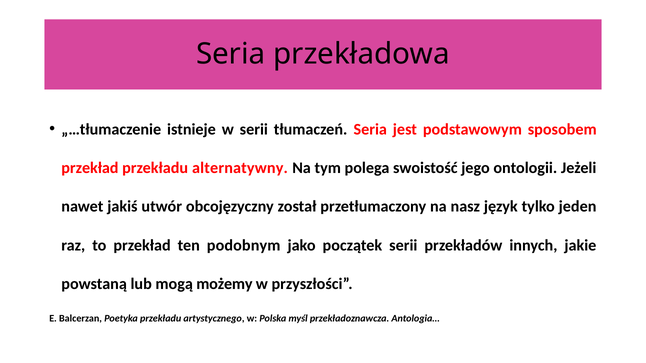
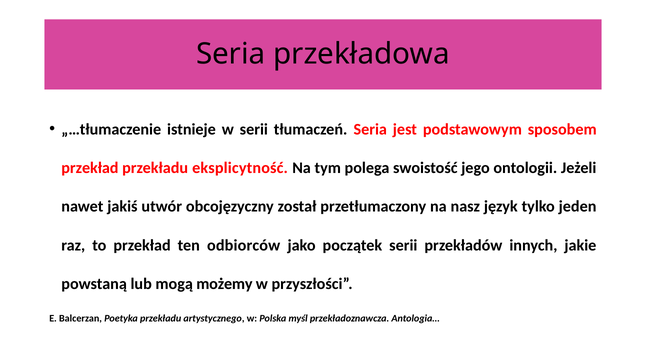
alternatywny: alternatywny -> eksplicytność
podobnym: podobnym -> odbiorców
